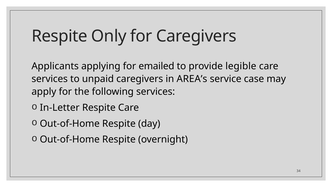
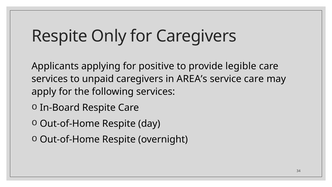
emailed: emailed -> positive
service case: case -> care
In-Letter: In-Letter -> In-Board
